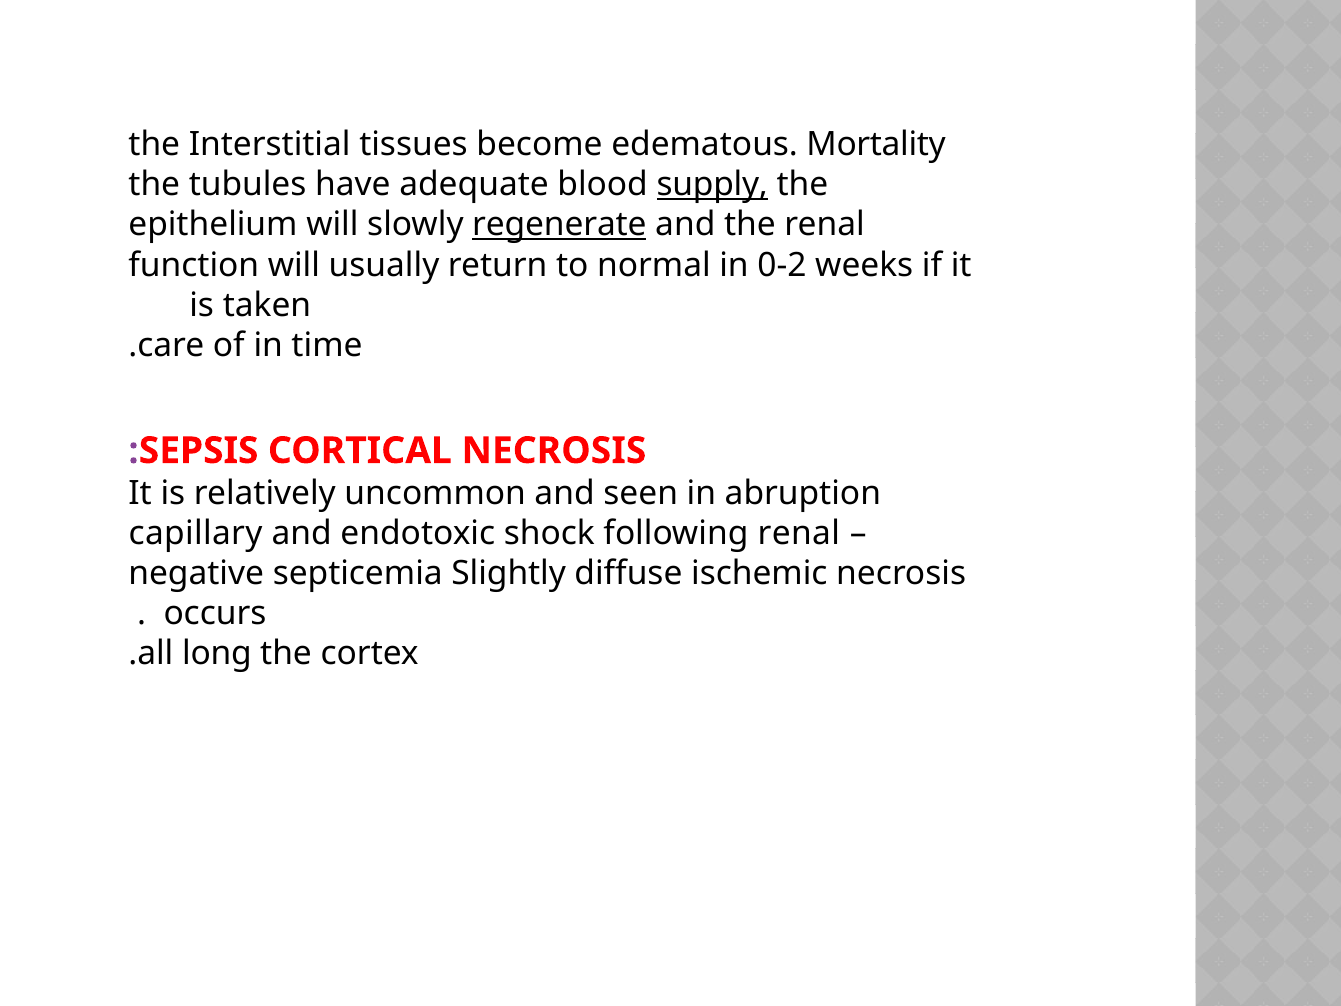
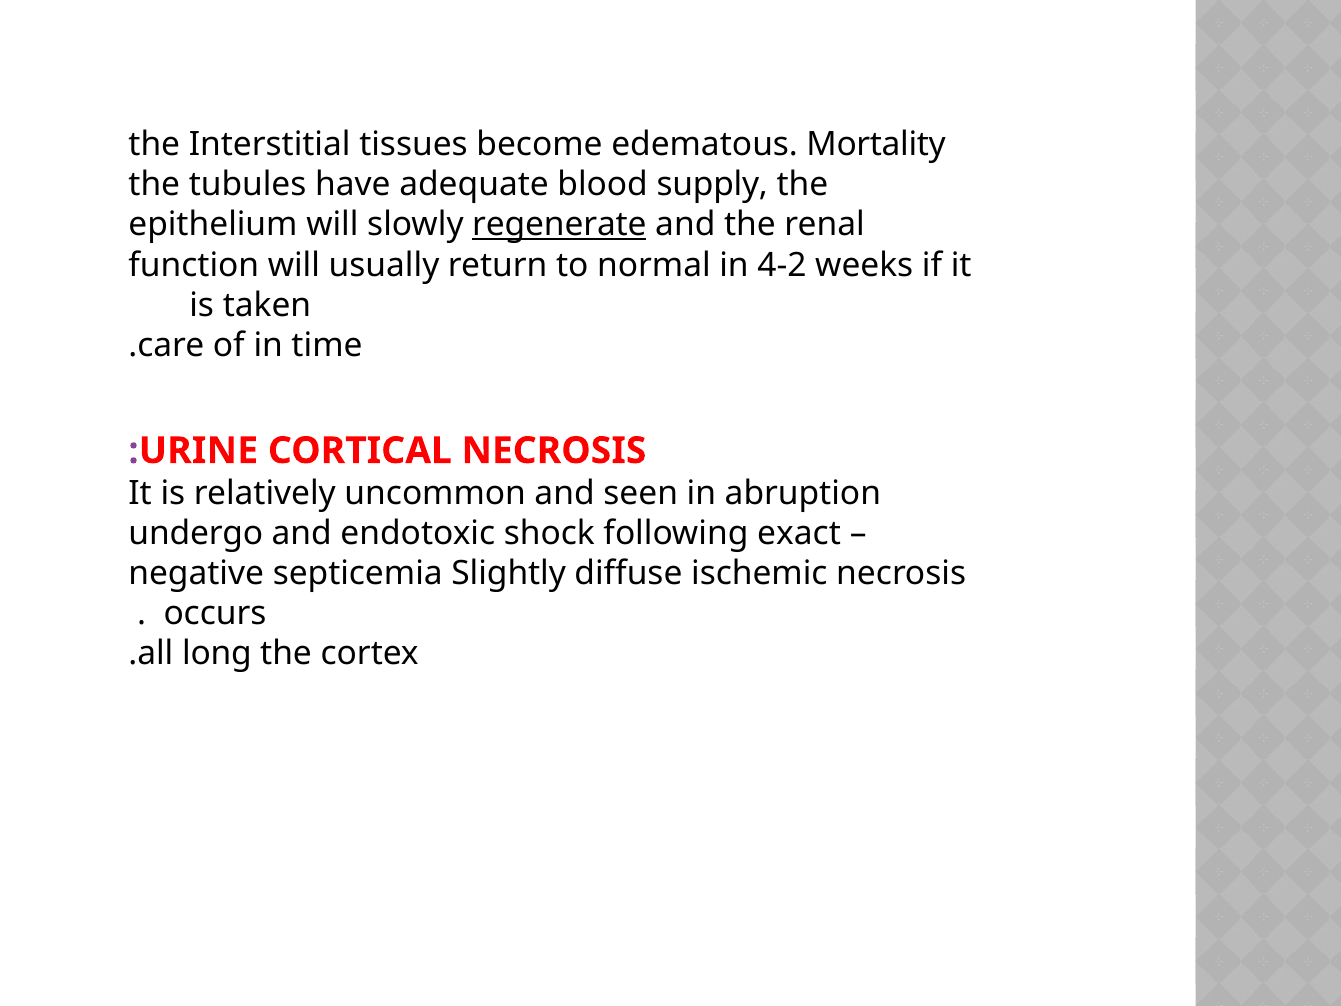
supply underline: present -> none
0-2: 0-2 -> 4-2
SEPSIS: SEPSIS -> URINE
capillary: capillary -> undergo
following renal: renal -> exact
